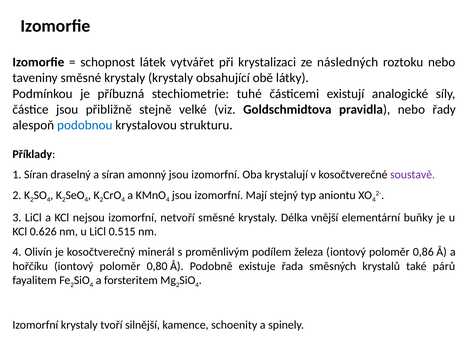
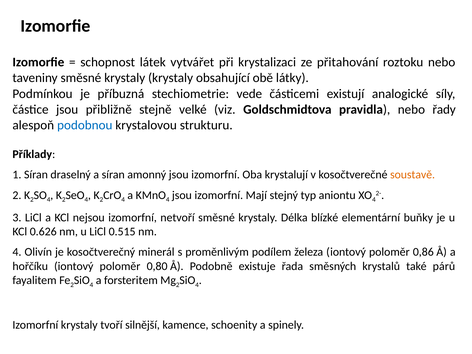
následných: následných -> přitahování
tuhé: tuhé -> vede
soustavě colour: purple -> orange
vnější: vnější -> blízké
